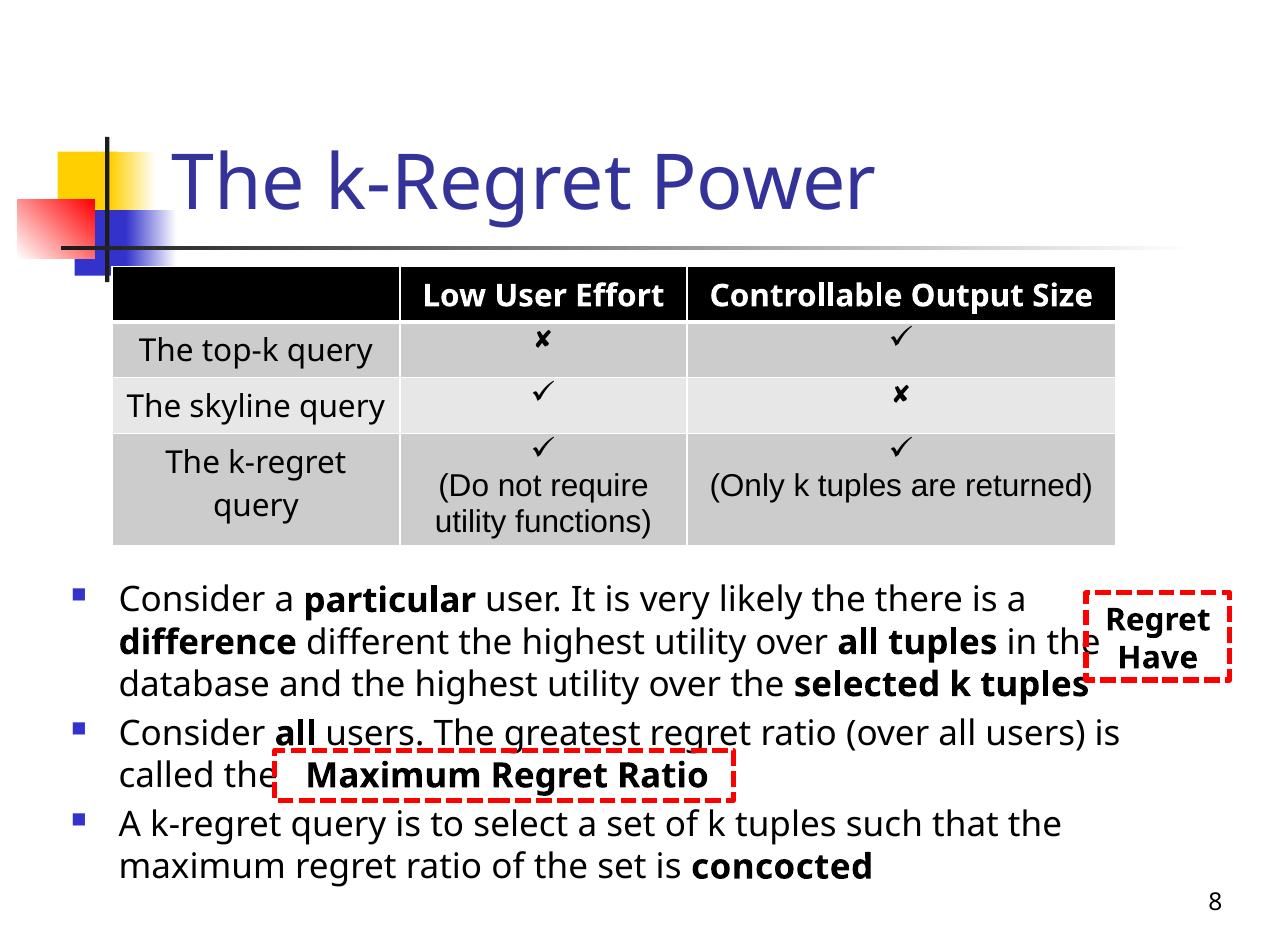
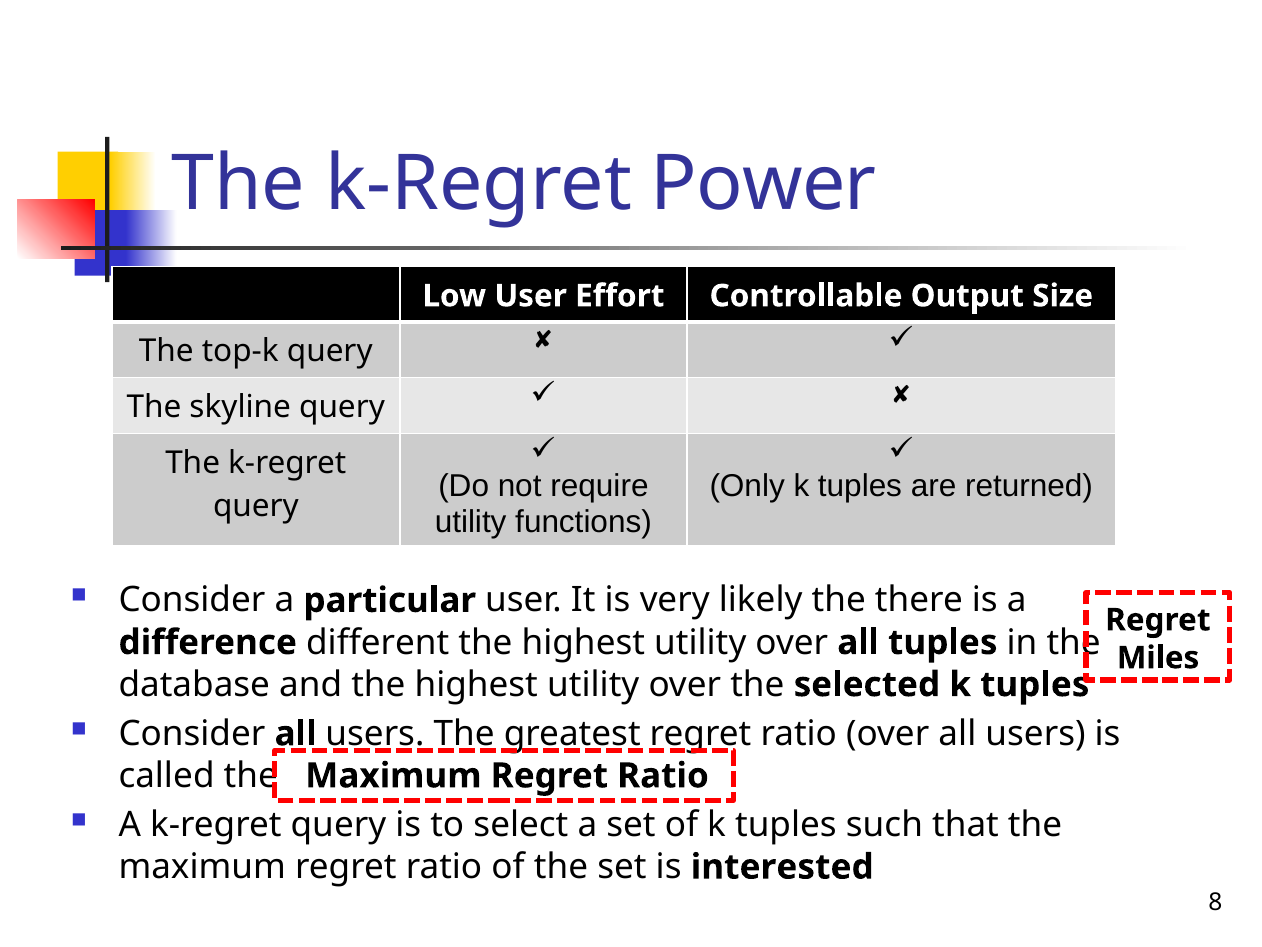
Have: Have -> Miles
concocted: concocted -> interested
